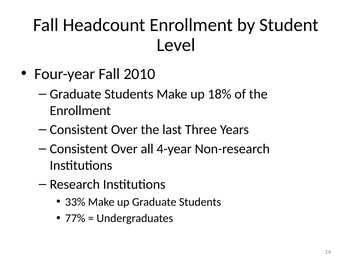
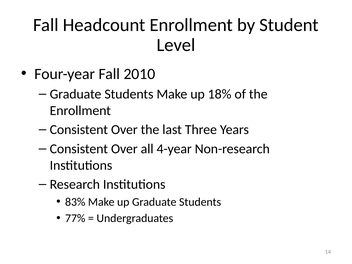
33%: 33% -> 83%
